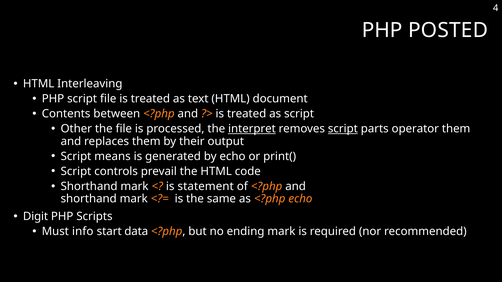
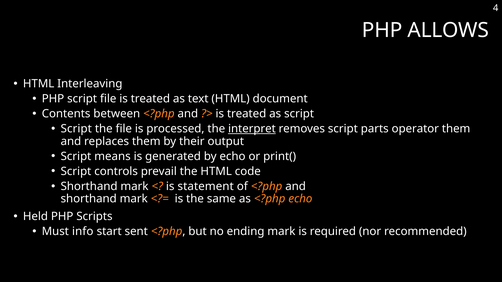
POSTED: POSTED -> ALLOWS
Other at (76, 129): Other -> Script
script at (343, 129) underline: present -> none
Digit: Digit -> Held
data: data -> sent
